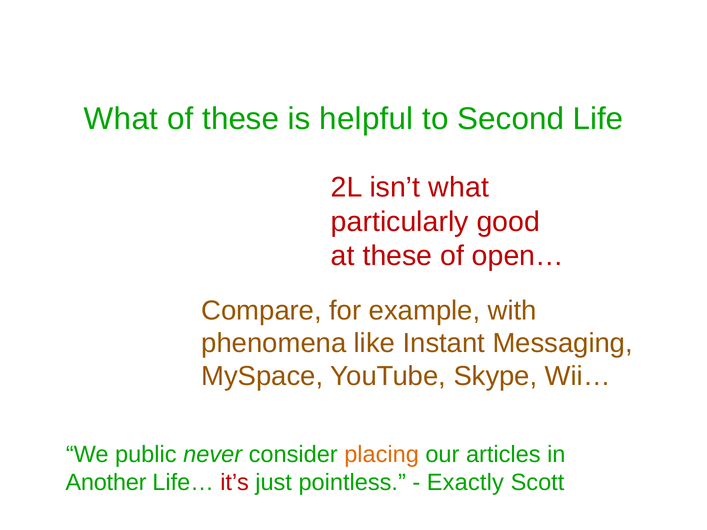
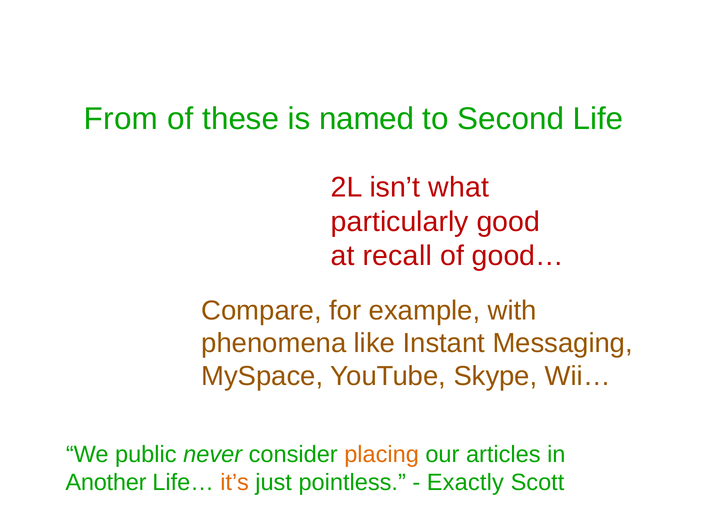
What at (121, 119): What -> From
helpful: helpful -> named
at these: these -> recall
open…: open… -> good…
it’s colour: red -> orange
